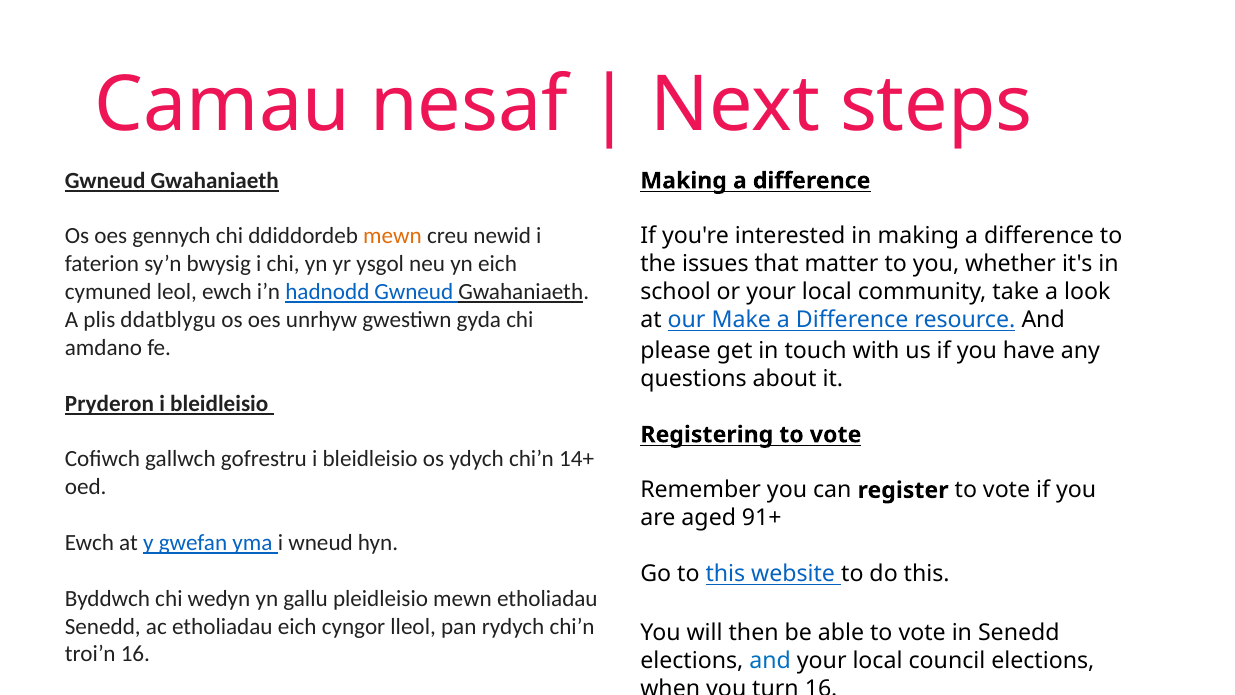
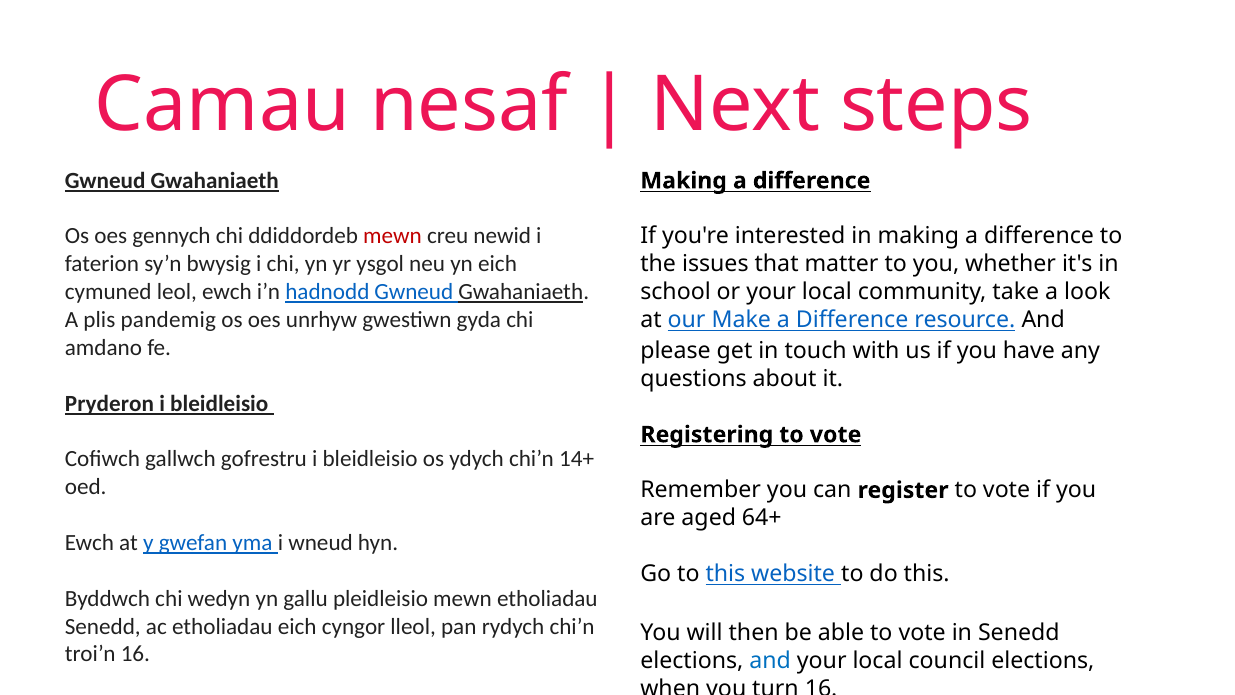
mewn at (392, 236) colour: orange -> red
ddatblygu: ddatblygu -> pandemig
91+: 91+ -> 64+
